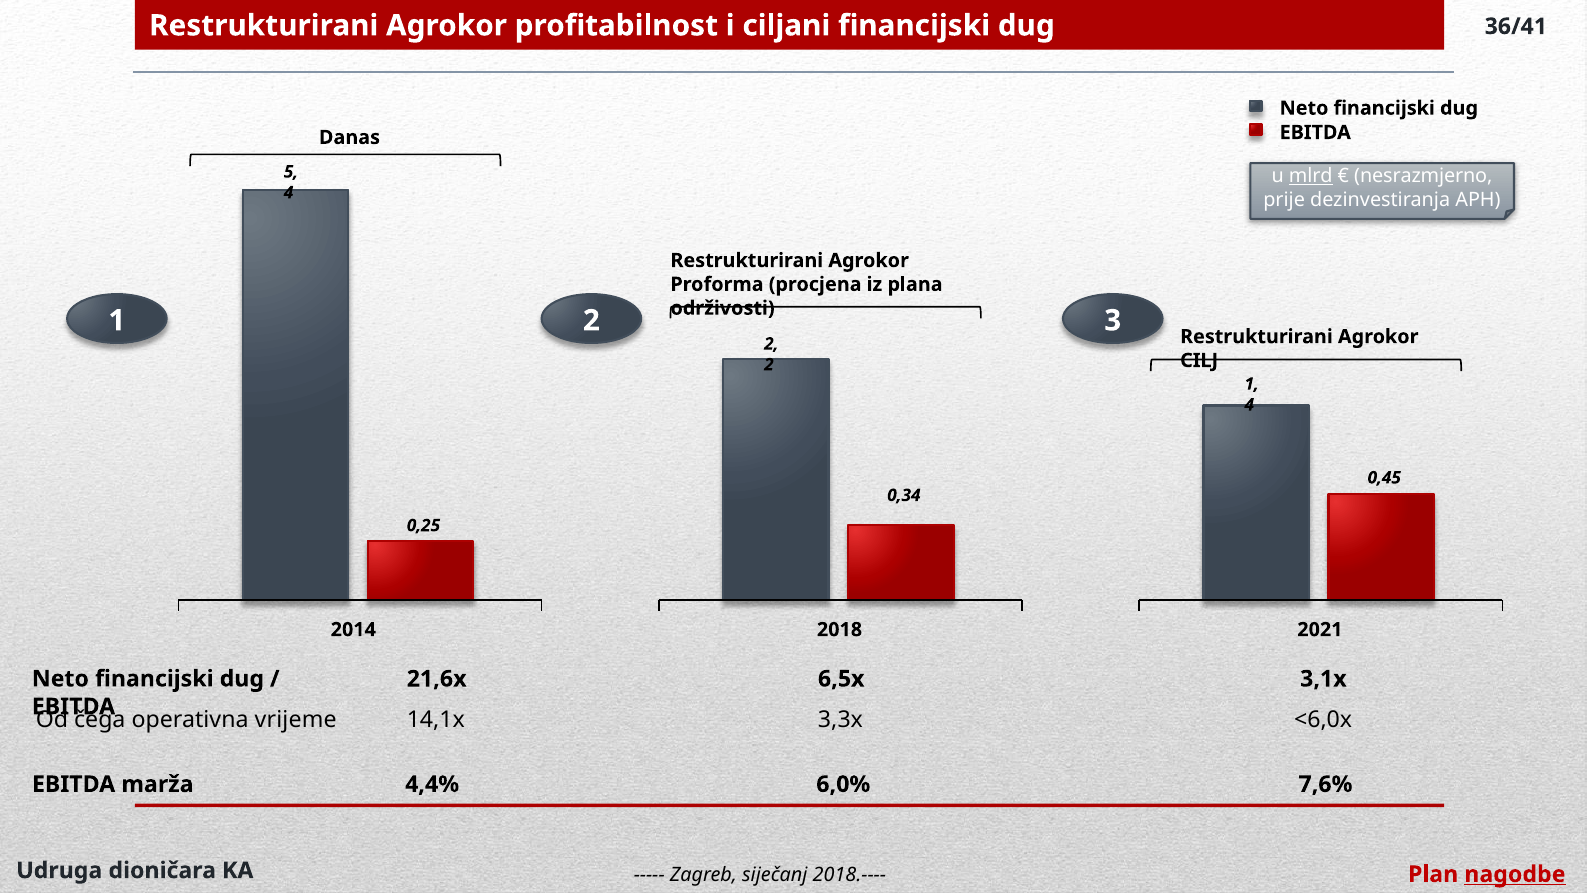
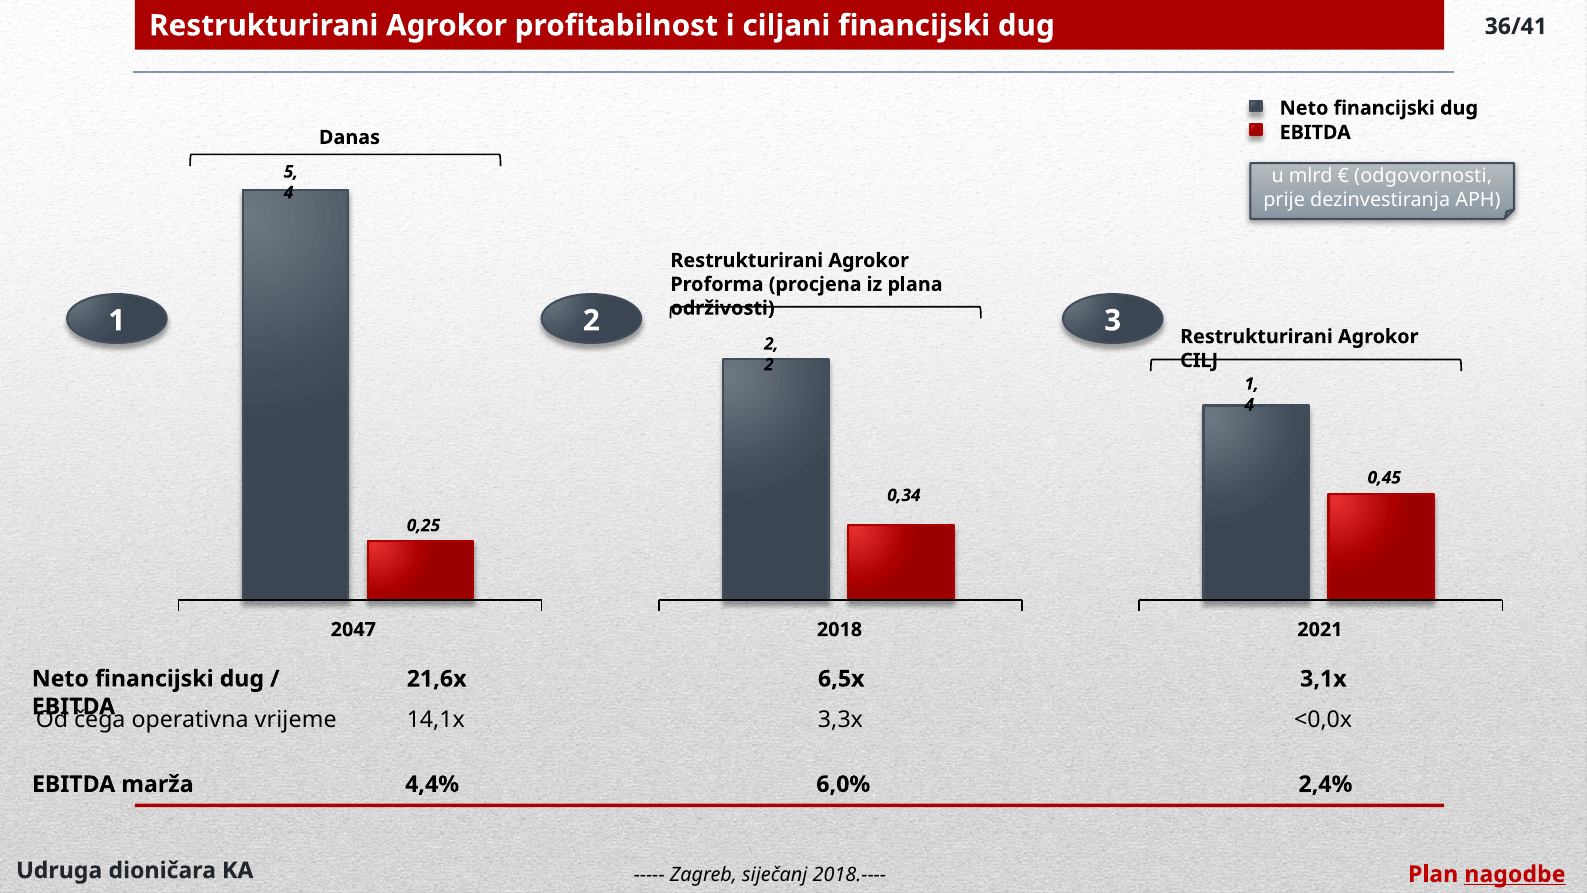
mlrd underline: present -> none
nesrazmjerno: nesrazmjerno -> odgovornosti
2014: 2014 -> 2047
<6,0x: <6,0x -> <0,0x
7,6%: 7,6% -> 2,4%
